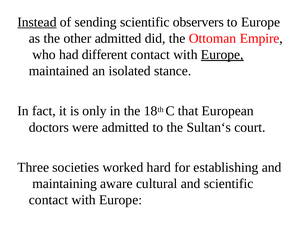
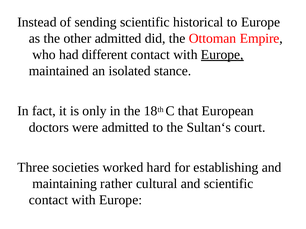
Instead underline: present -> none
observers: observers -> historical
aware: aware -> rather
